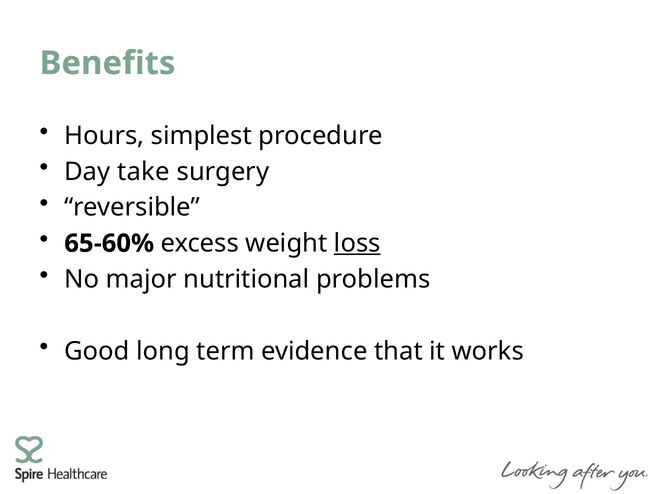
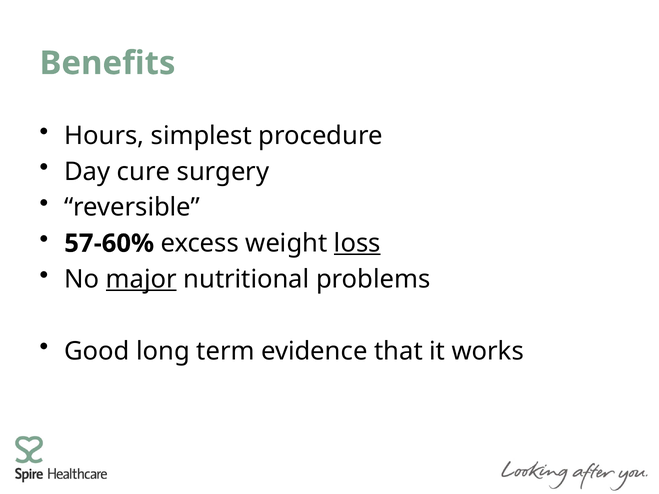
take: take -> cure
65-60%: 65-60% -> 57-60%
major underline: none -> present
